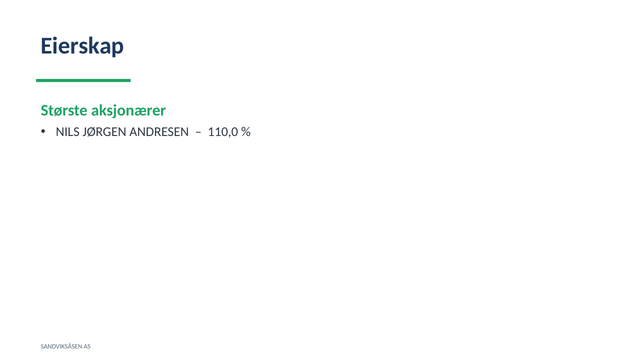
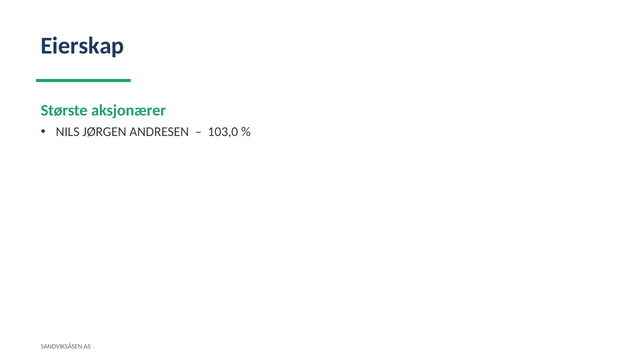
110,0: 110,0 -> 103,0
